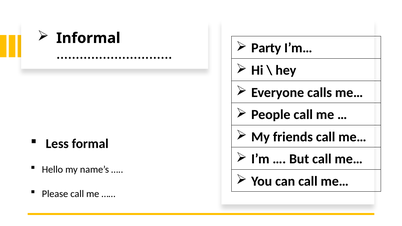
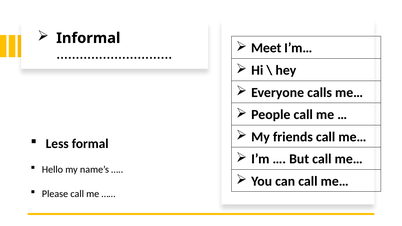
Party: Party -> Meet
